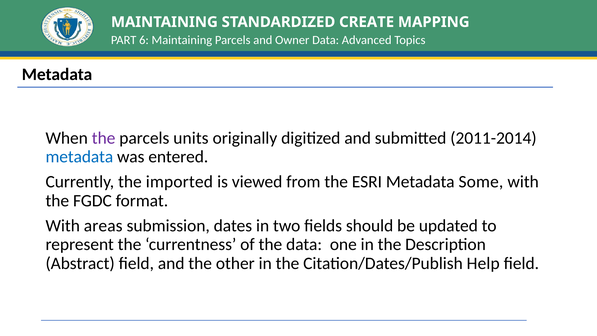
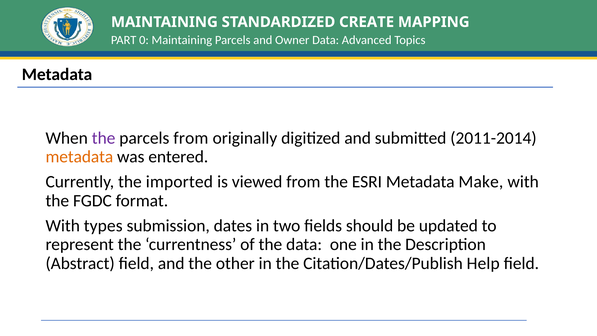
6: 6 -> 0
parcels units: units -> from
metadata at (79, 157) colour: blue -> orange
Some: Some -> Make
areas: areas -> types
